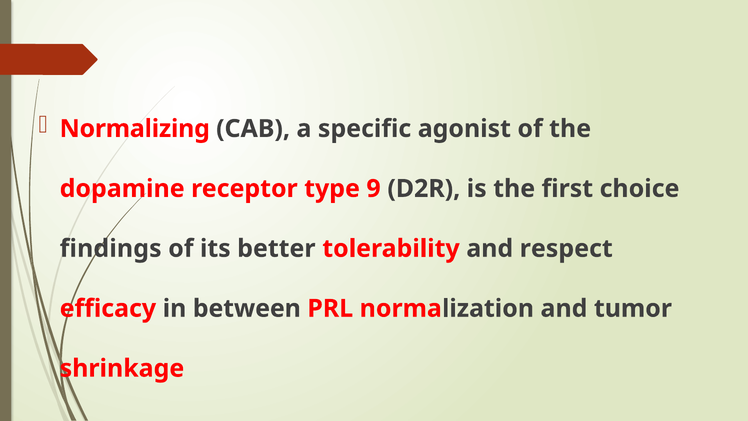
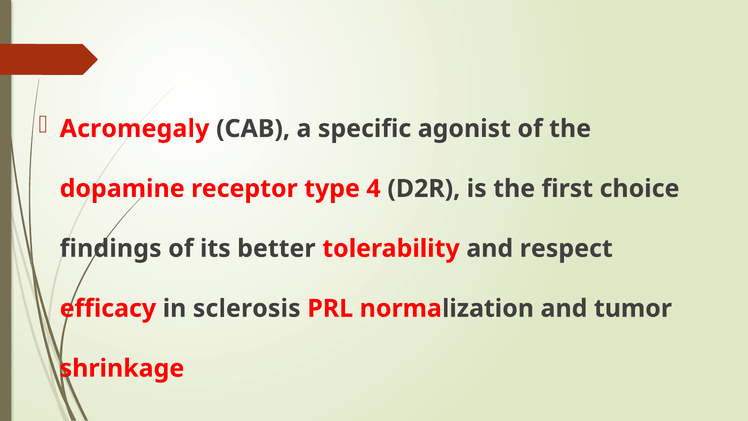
Normalizing: Normalizing -> Acromegaly
9: 9 -> 4
between: between -> sclerosis
